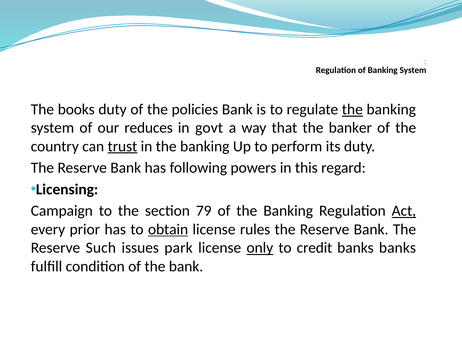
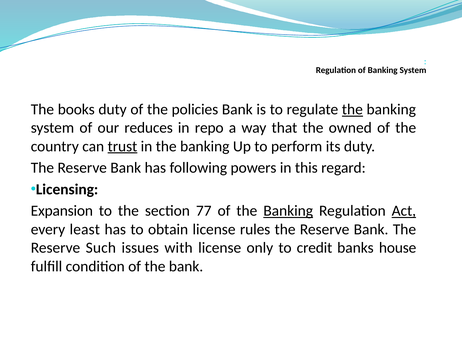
govt: govt -> repo
banker: banker -> owned
Campaign: Campaign -> Expansion
79: 79 -> 77
Banking at (288, 211) underline: none -> present
prior: prior -> least
obtain underline: present -> none
park: park -> with
only underline: present -> none
banks banks: banks -> house
